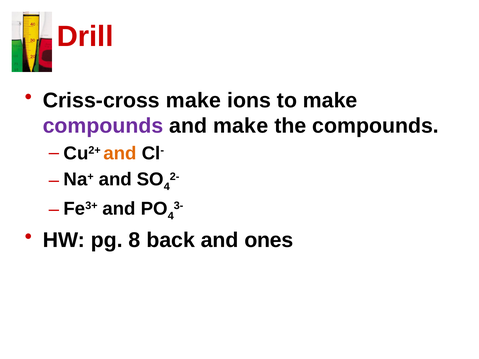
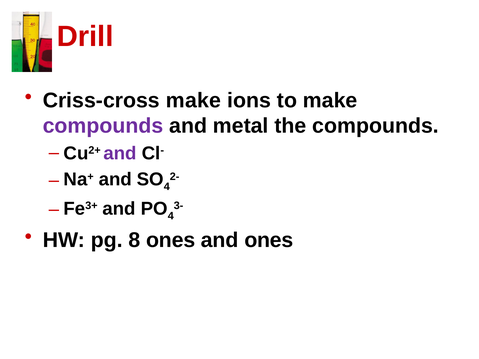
and make: make -> metal
and at (120, 154) colour: orange -> purple
8 back: back -> ones
